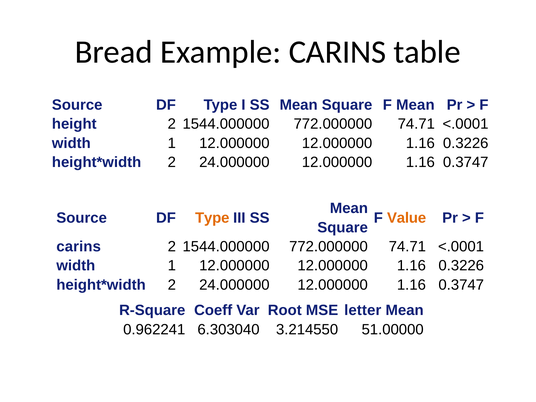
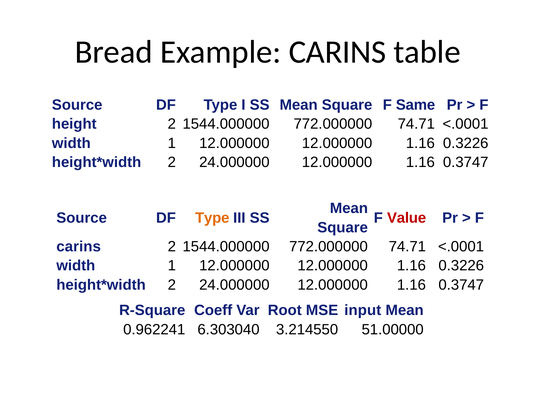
F Mean: Mean -> Same
Value colour: orange -> red
letter: letter -> input
